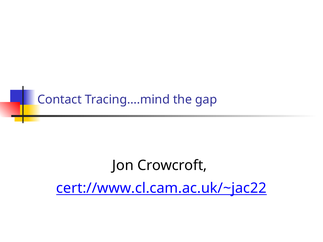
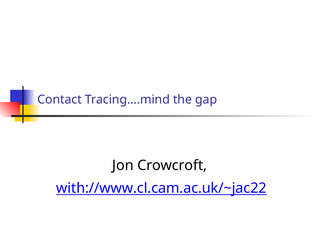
cert://www.cl.cam.ac.uk/~jac22: cert://www.cl.cam.ac.uk/~jac22 -> with://www.cl.cam.ac.uk/~jac22
